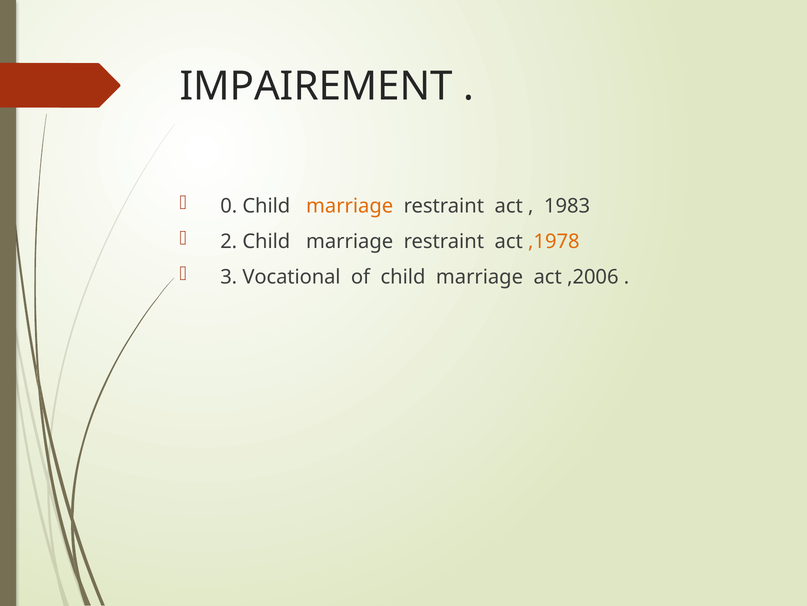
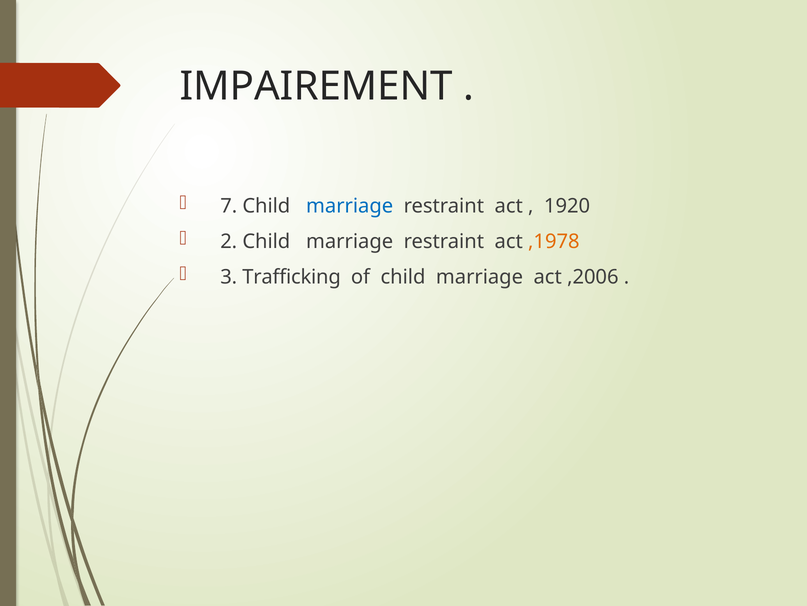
0: 0 -> 7
marriage at (350, 206) colour: orange -> blue
1983: 1983 -> 1920
Vocational: Vocational -> Trafficking
